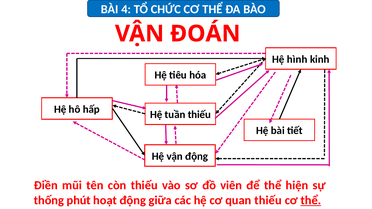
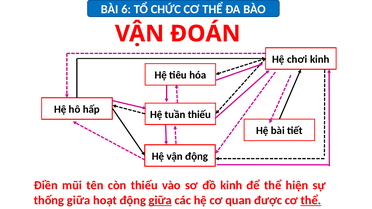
4: 4 -> 6
hình: hình -> chơi
đồ viên: viên -> kinh
thống phút: phút -> giữa
giữa at (160, 200) underline: none -> present
quan thiếu: thiếu -> được
